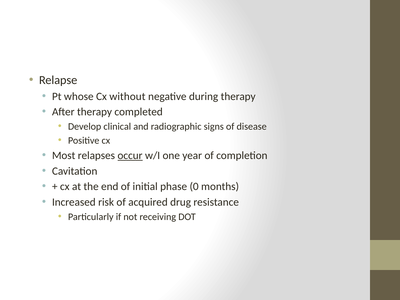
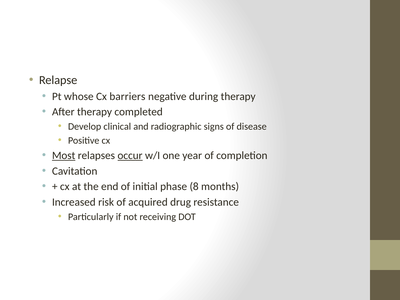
without: without -> barriers
Most underline: none -> present
0: 0 -> 8
